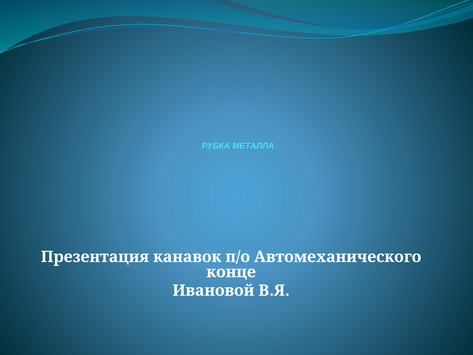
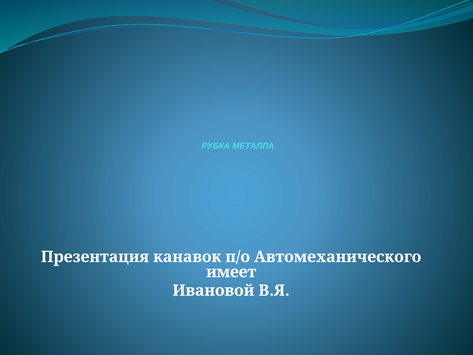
конце: конце -> имеет
